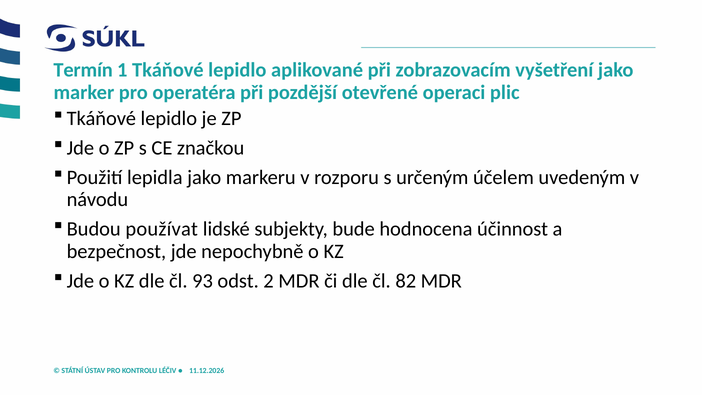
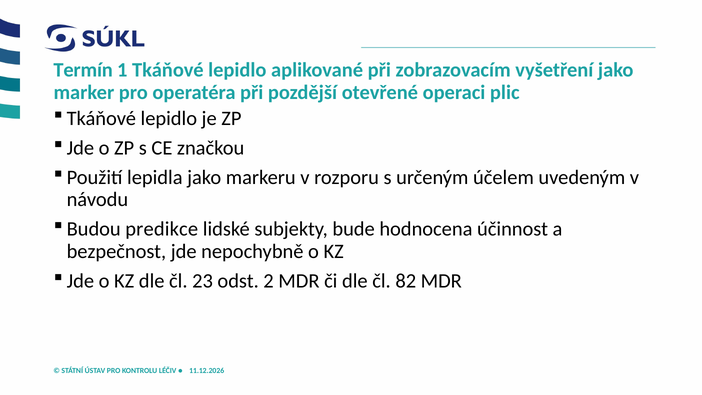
používat: používat -> predikce
93: 93 -> 23
